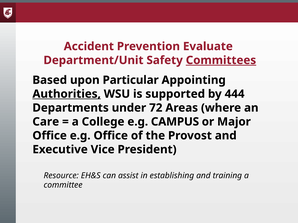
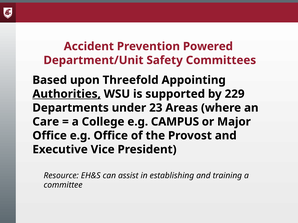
Evaluate: Evaluate -> Powered
Committees underline: present -> none
Particular: Particular -> Threefold
444: 444 -> 229
72: 72 -> 23
